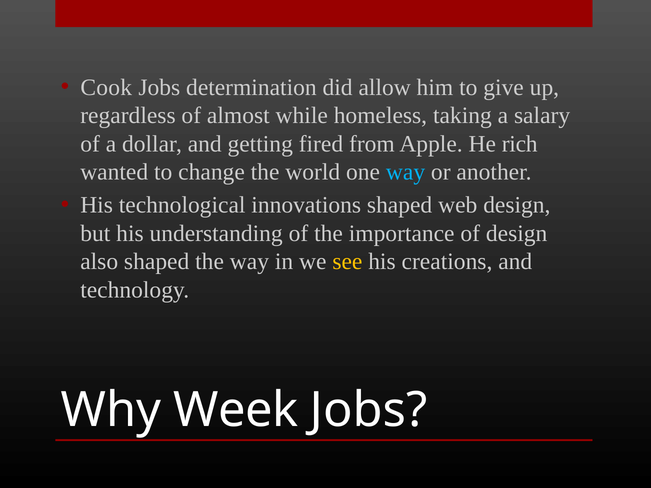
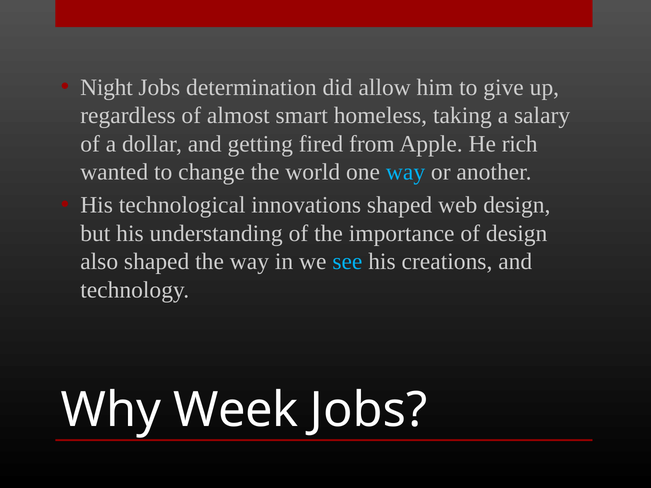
Cook: Cook -> Night
while: while -> smart
see colour: yellow -> light blue
